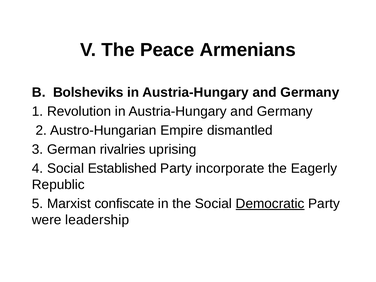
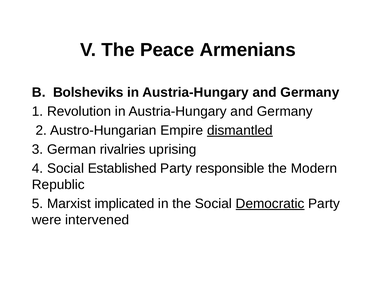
dismantled underline: none -> present
incorporate: incorporate -> responsible
Eagerly: Eagerly -> Modern
confiscate: confiscate -> implicated
leadership: leadership -> intervened
